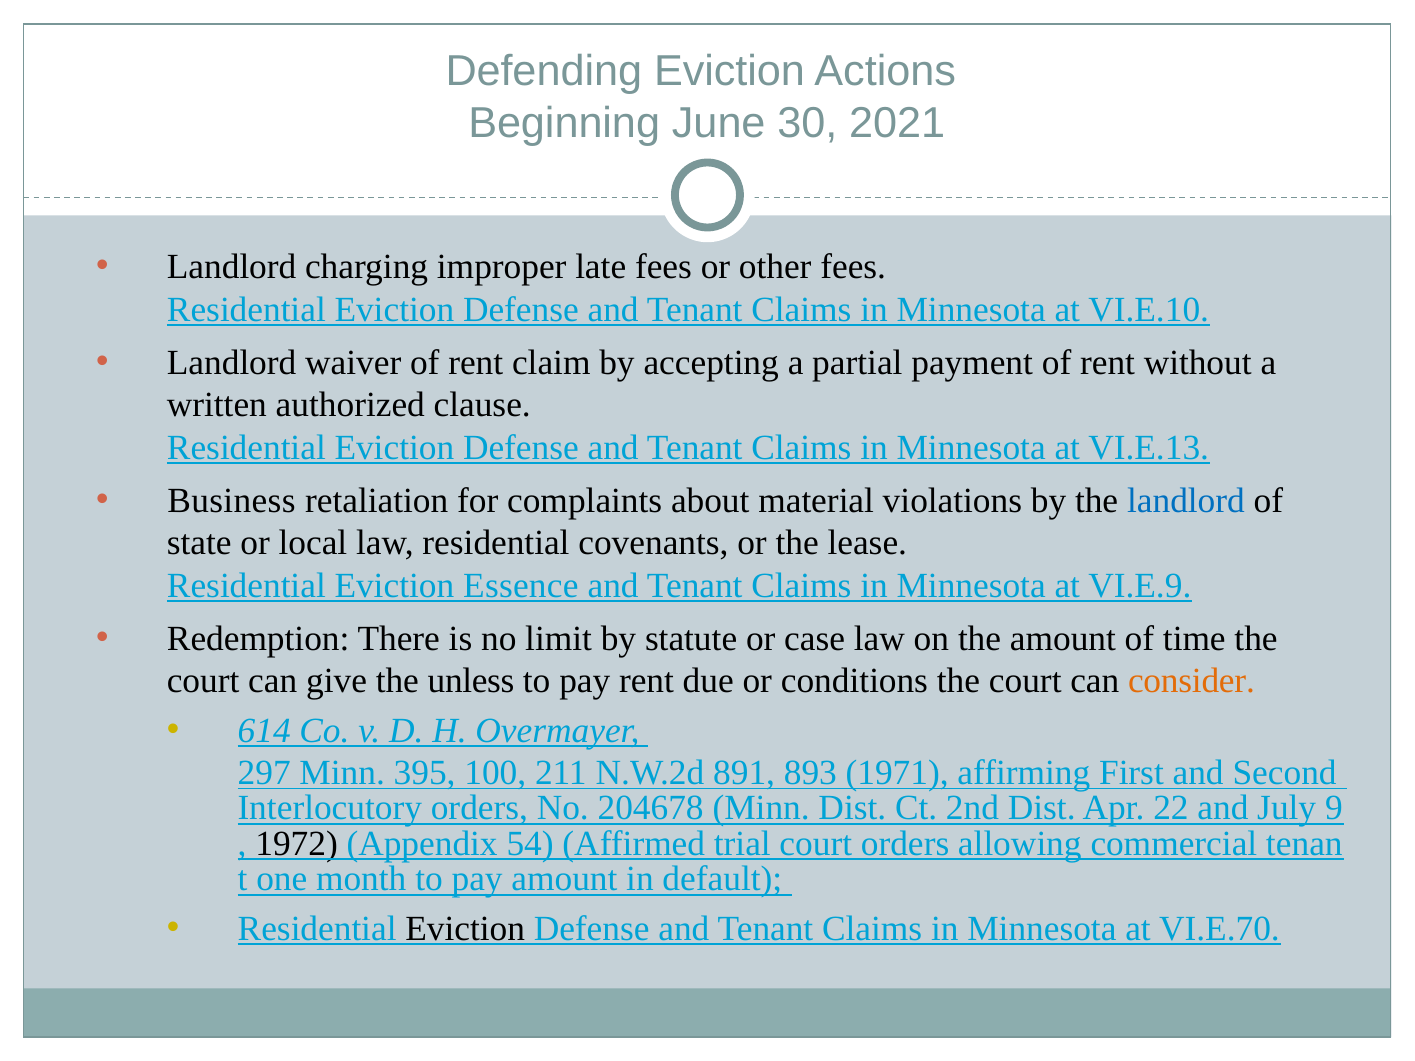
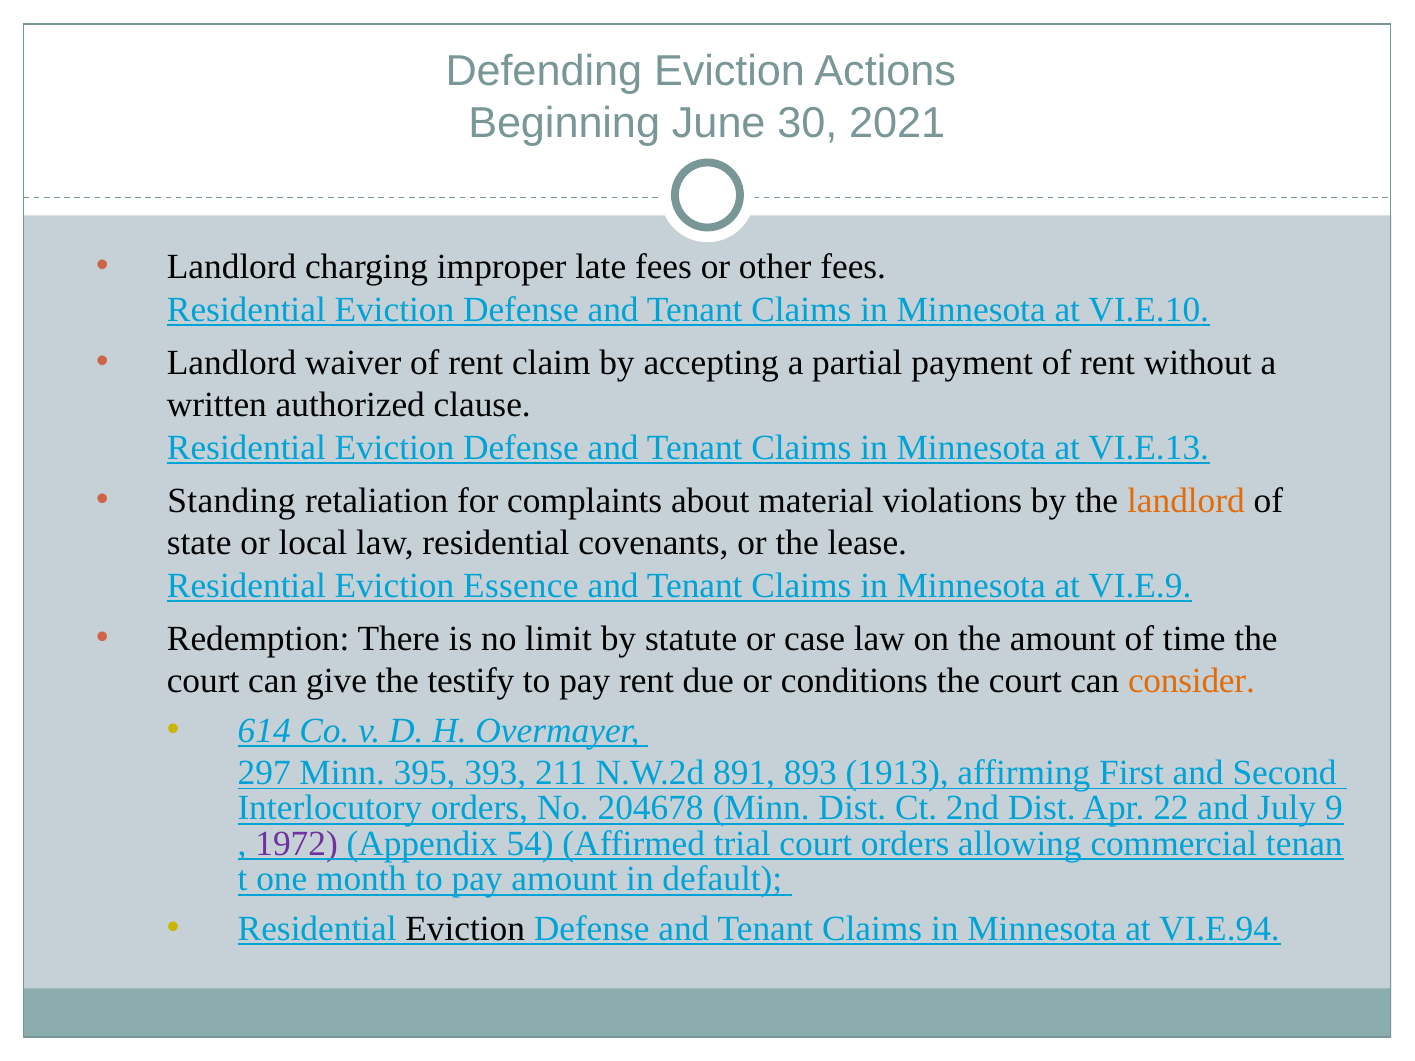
Business: Business -> Standing
landlord at (1186, 501) colour: blue -> orange
unless: unless -> testify
100: 100 -> 393
1971: 1971 -> 1913
1972 colour: black -> purple
VI.E.70: VI.E.70 -> VI.E.94
